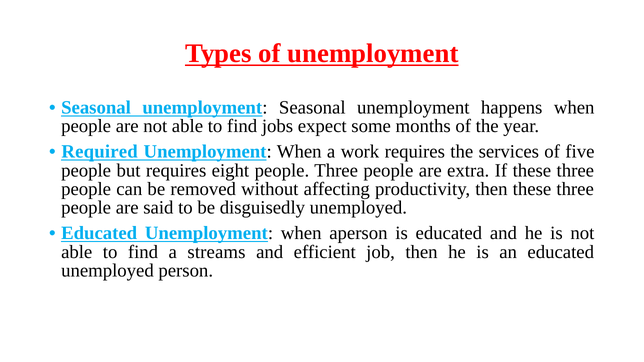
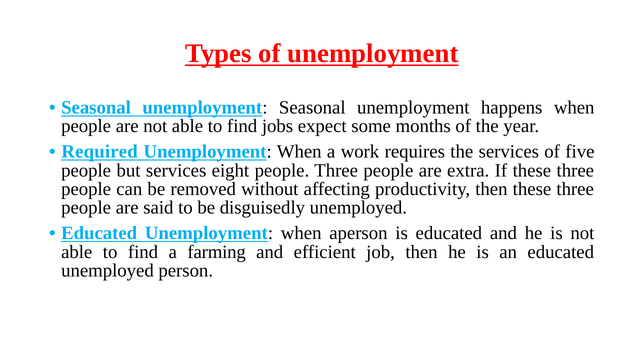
but requires: requires -> services
streams: streams -> farming
